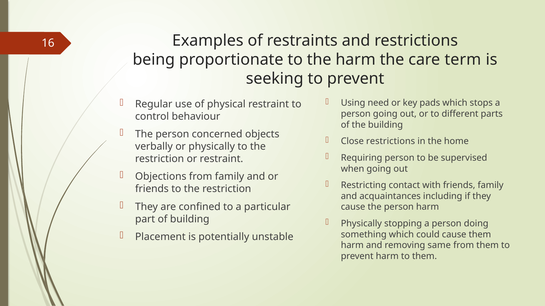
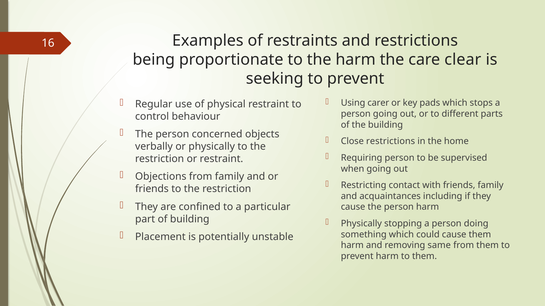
term: term -> clear
need: need -> carer
